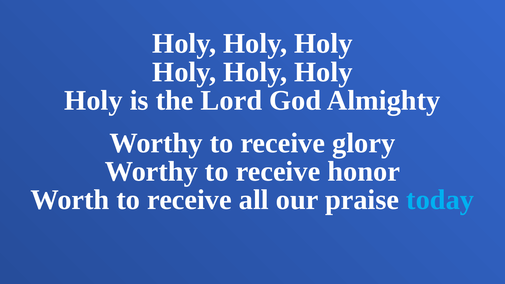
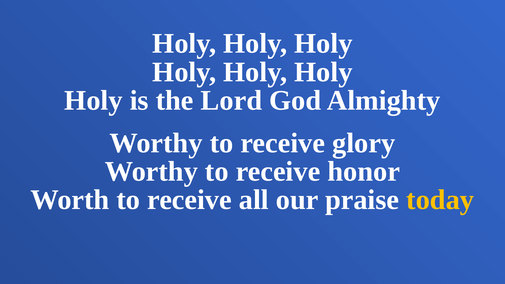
today colour: light blue -> yellow
